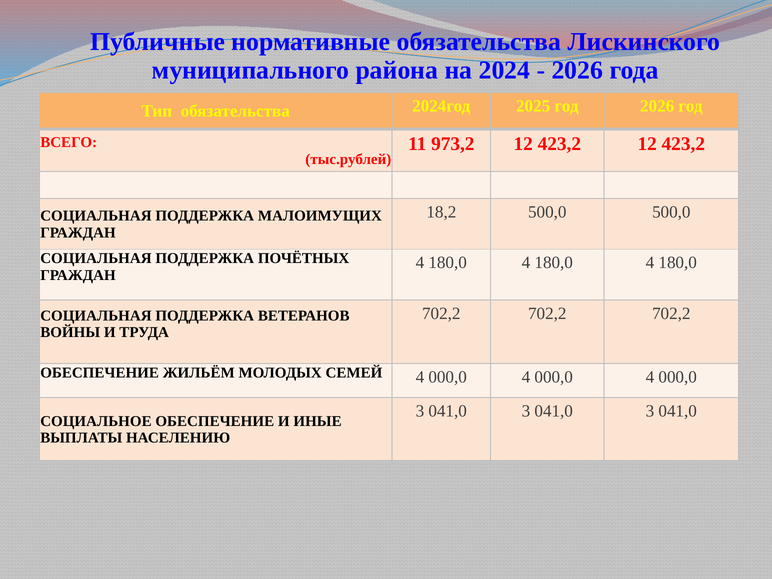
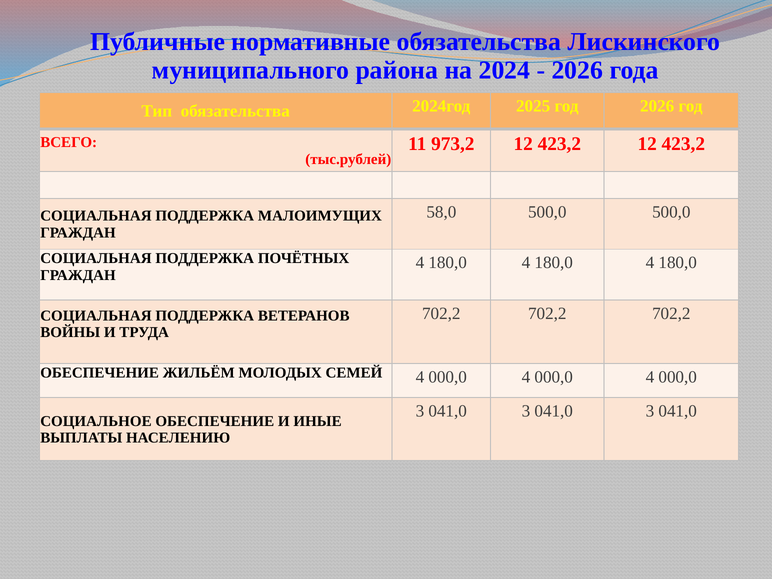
18,2: 18,2 -> 58,0
